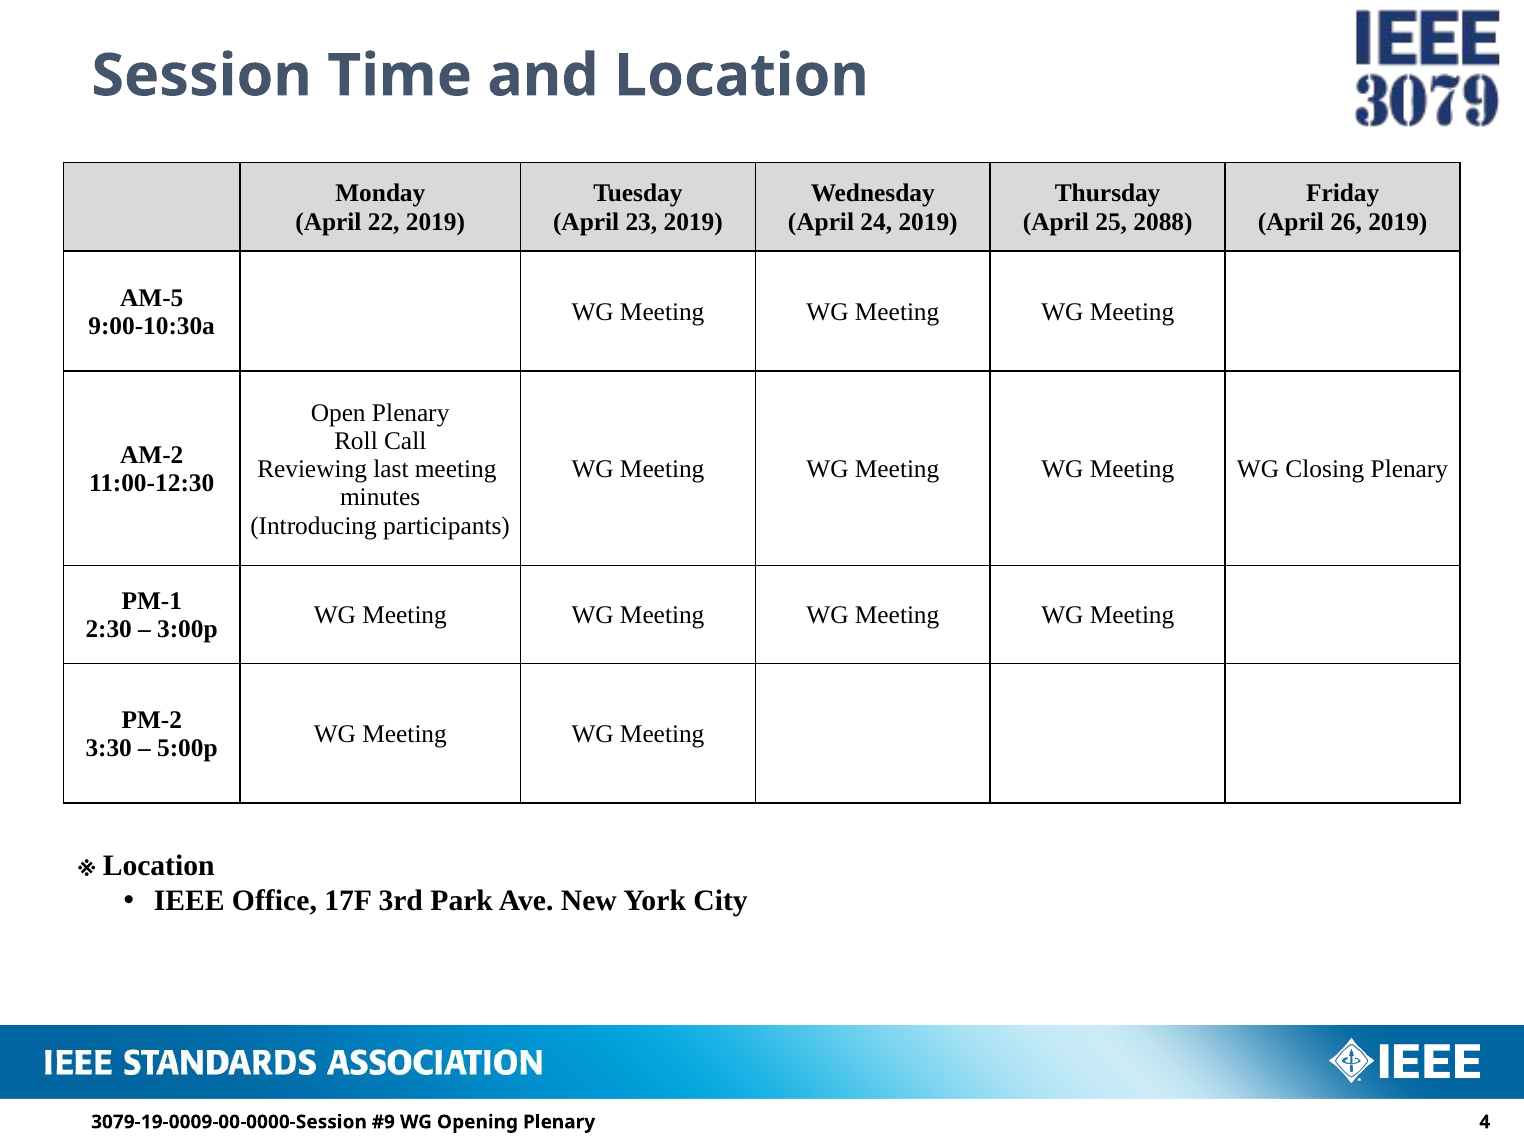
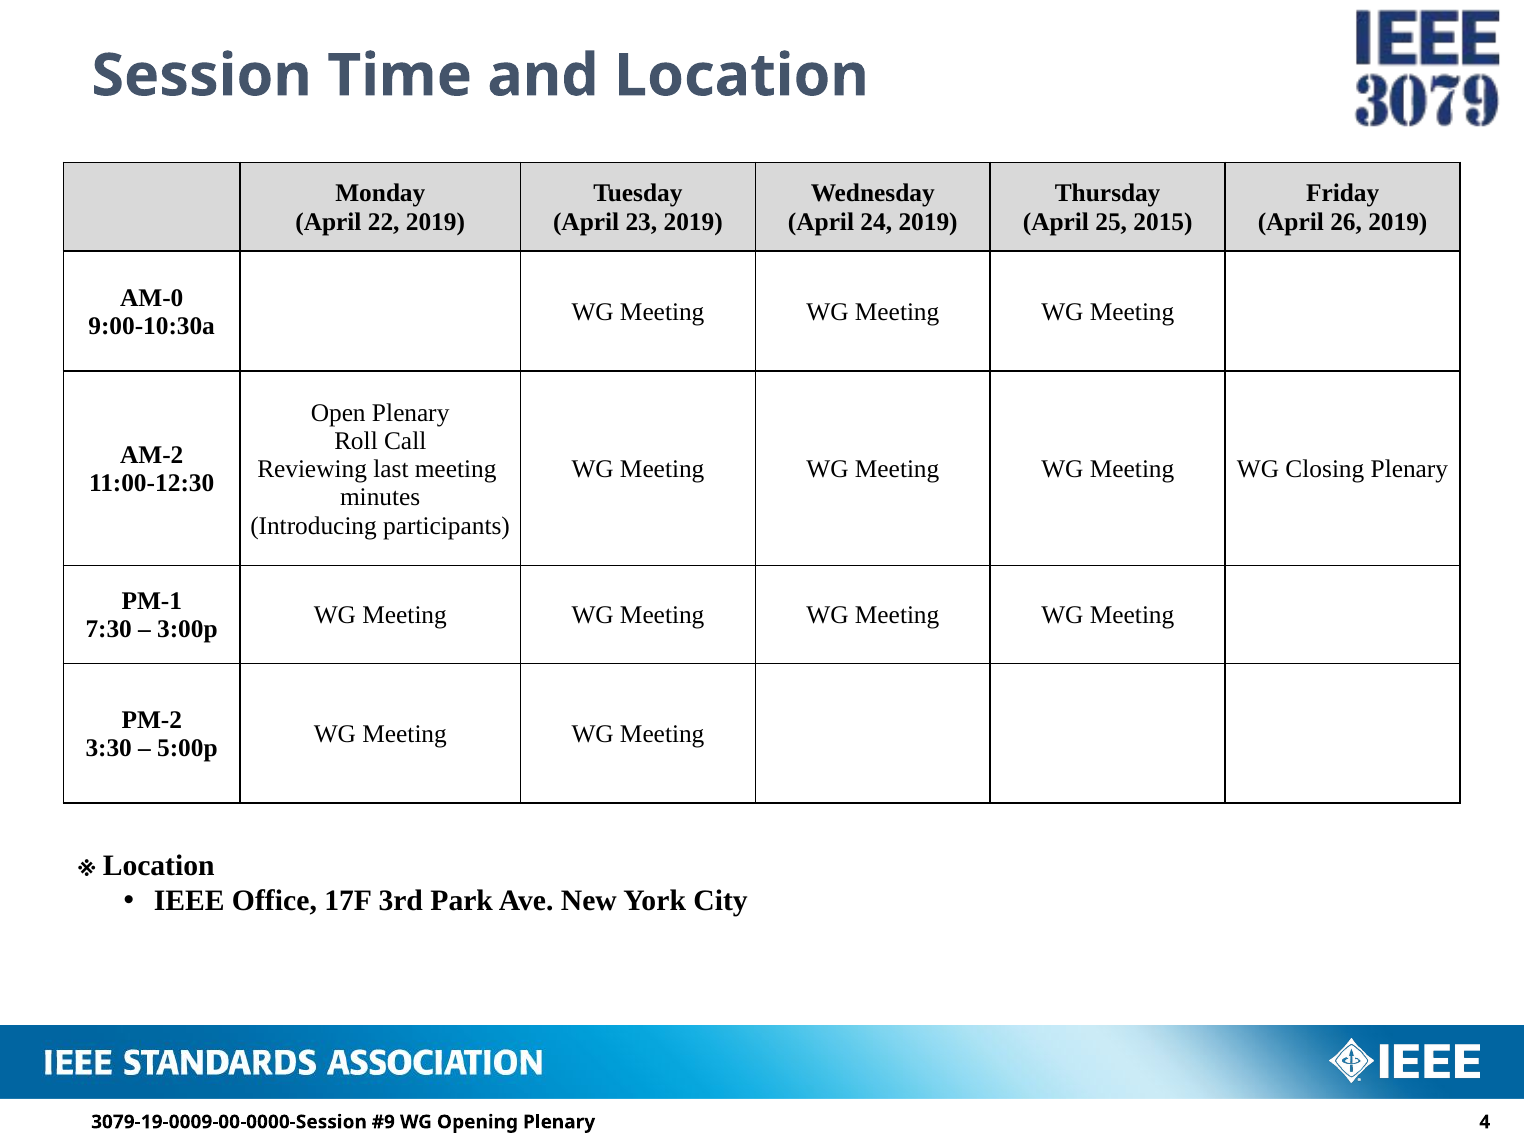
2088: 2088 -> 2015
AM-5: AM-5 -> AM-0
2:30: 2:30 -> 7:30
